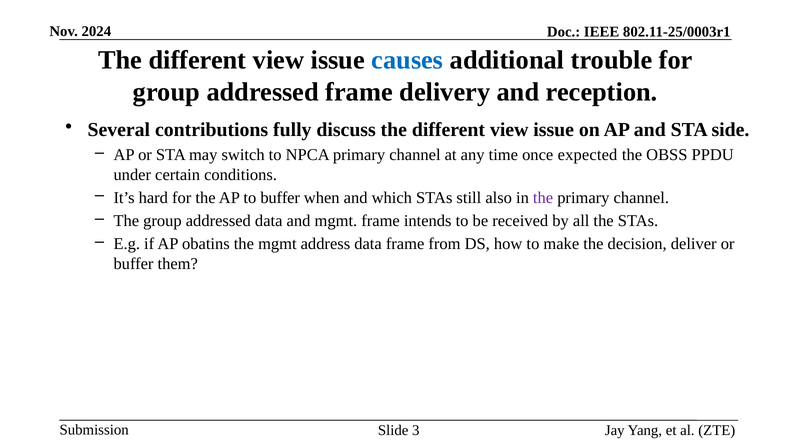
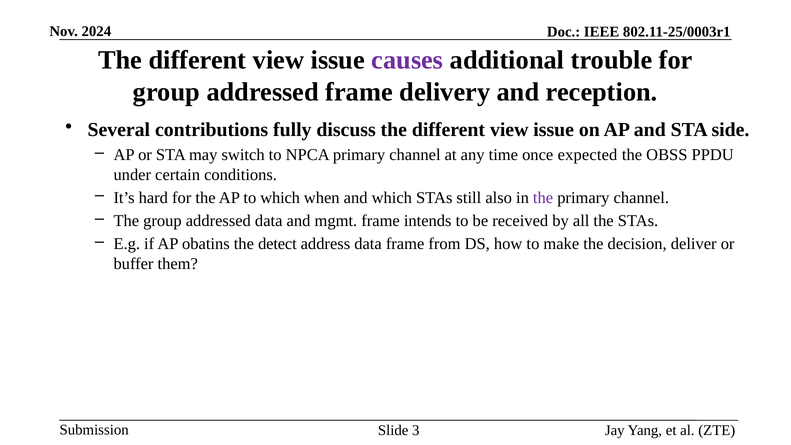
causes colour: blue -> purple
to buffer: buffer -> which
the mgmt: mgmt -> detect
